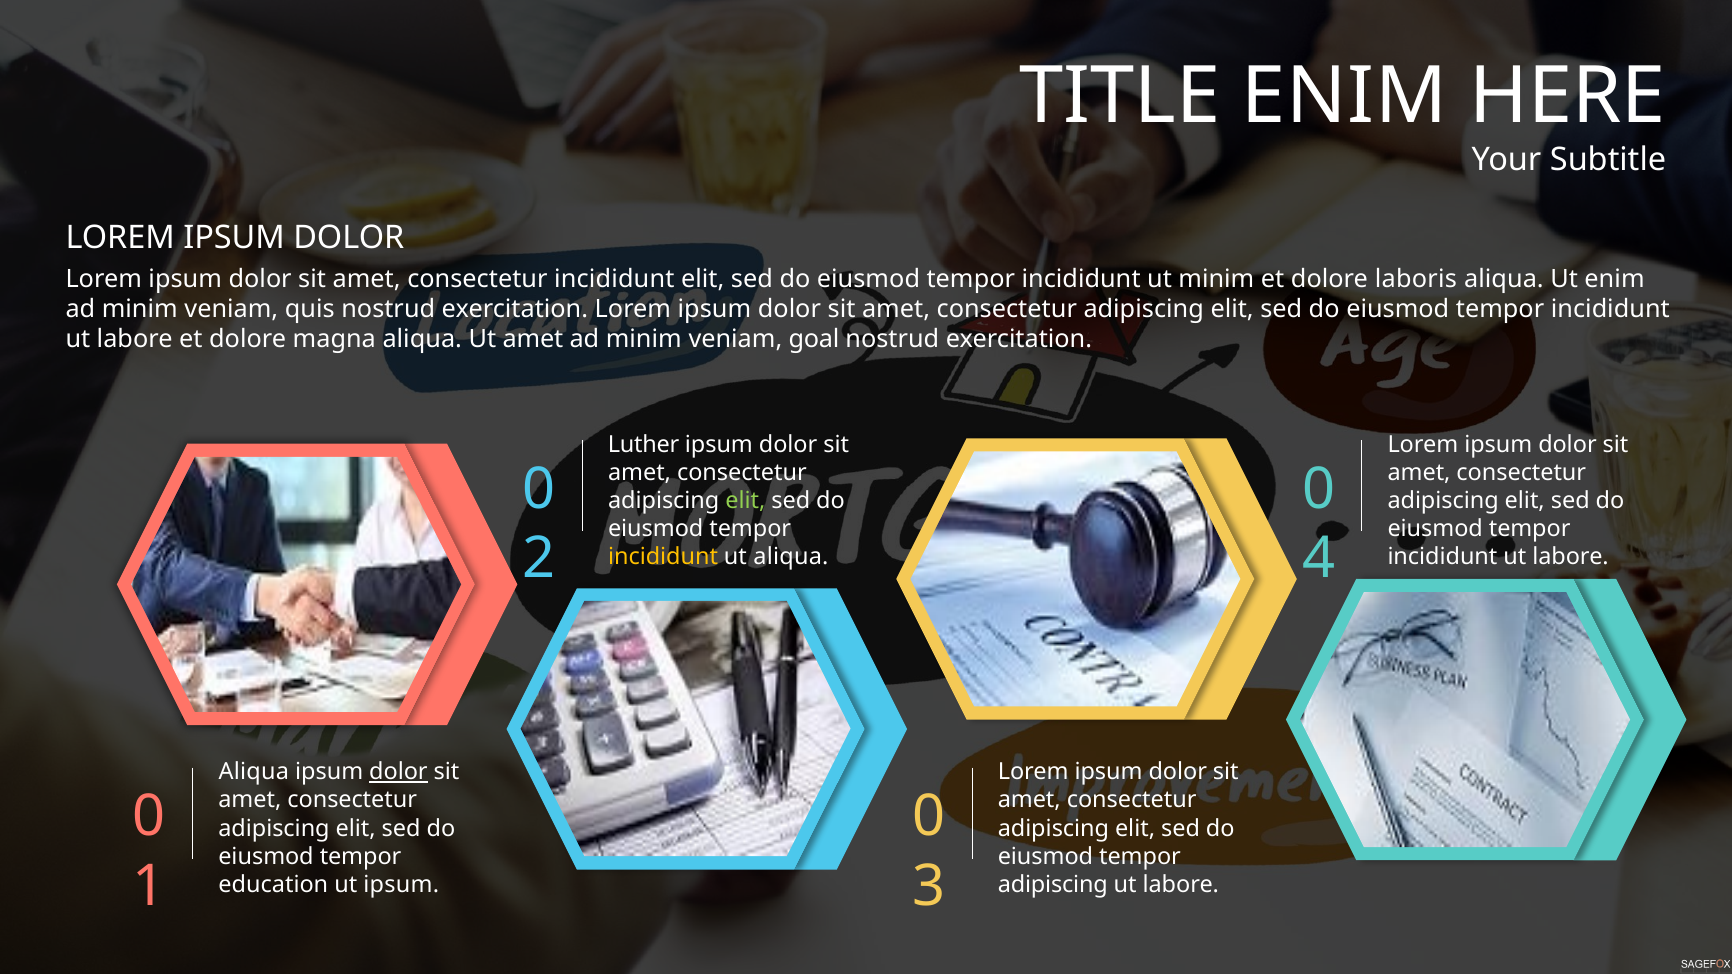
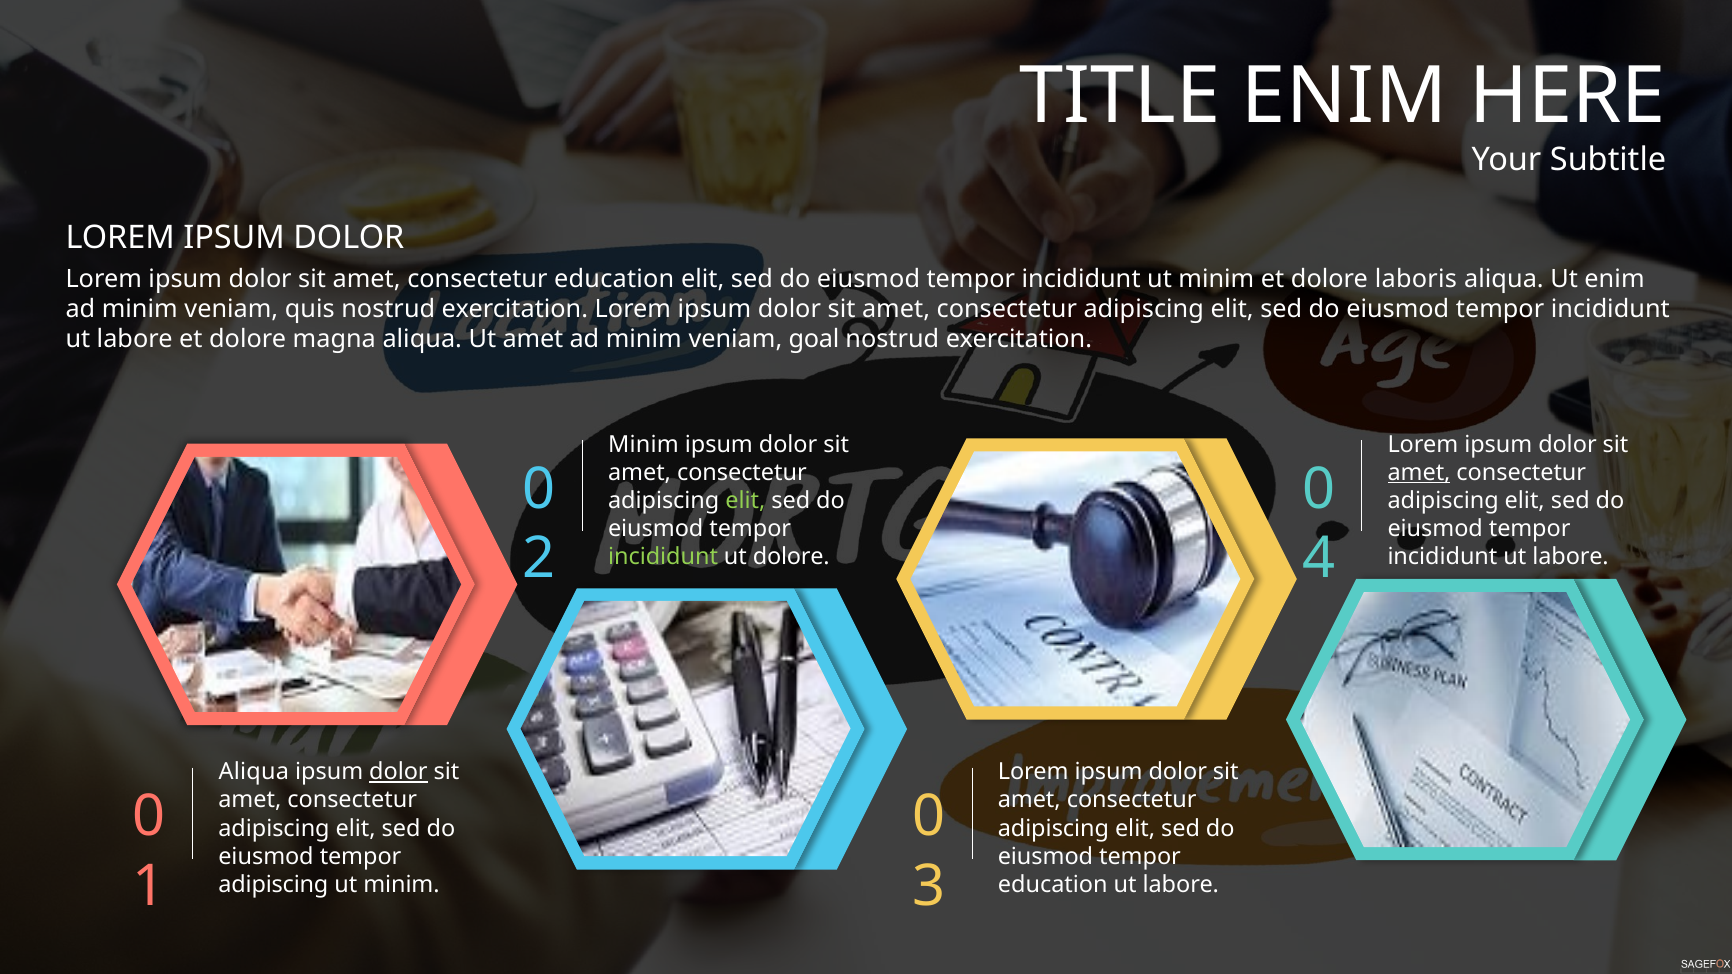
consectetur incididunt: incididunt -> education
Luther at (644, 444): Luther -> Minim
amet at (1419, 473) underline: none -> present
incididunt at (663, 557) colour: yellow -> light green
ut aliqua: aliqua -> dolore
education at (273, 885): education -> adipiscing
ipsum at (401, 885): ipsum -> minim
adipiscing at (1053, 885): adipiscing -> education
